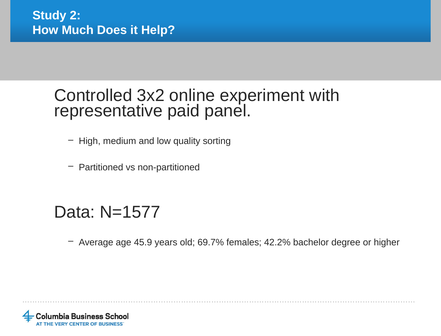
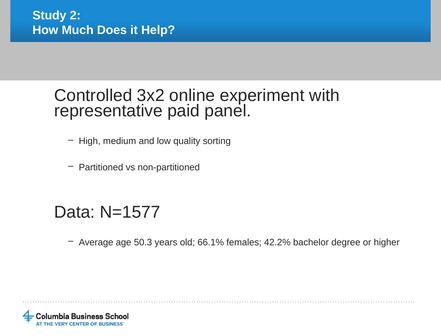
45.9: 45.9 -> 50.3
69.7%: 69.7% -> 66.1%
